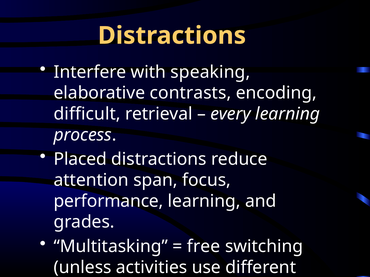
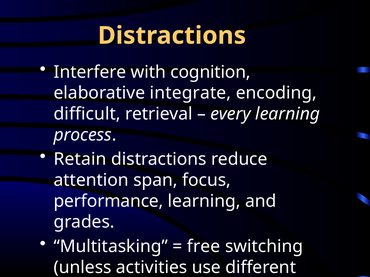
speaking: speaking -> cognition
contrasts: contrasts -> integrate
Placed: Placed -> Retain
